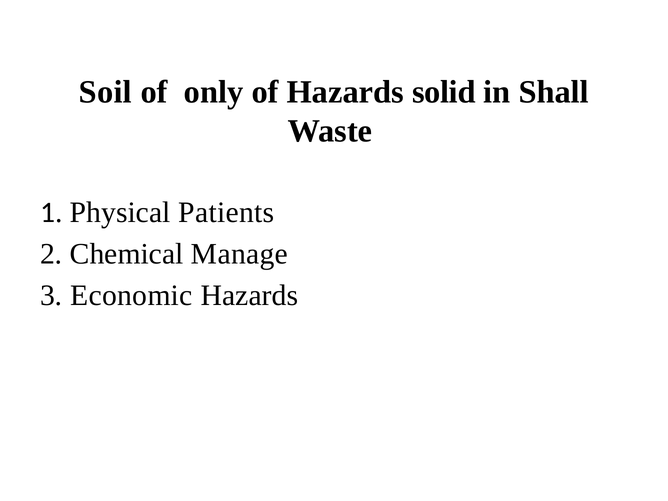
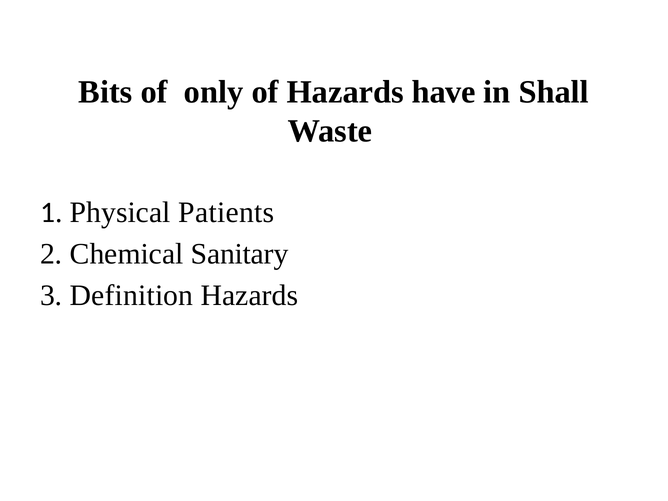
Soil: Soil -> Bits
solid: solid -> have
Manage: Manage -> Sanitary
Economic: Economic -> Definition
